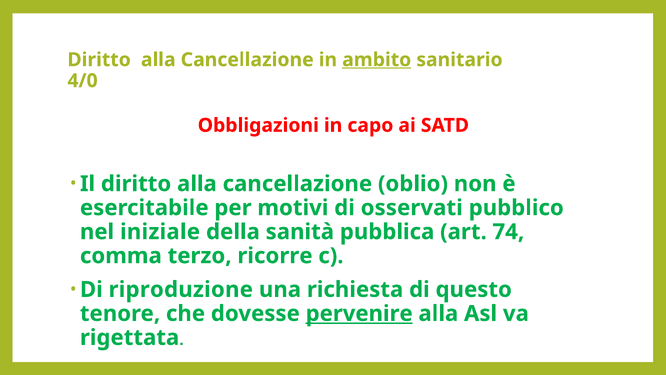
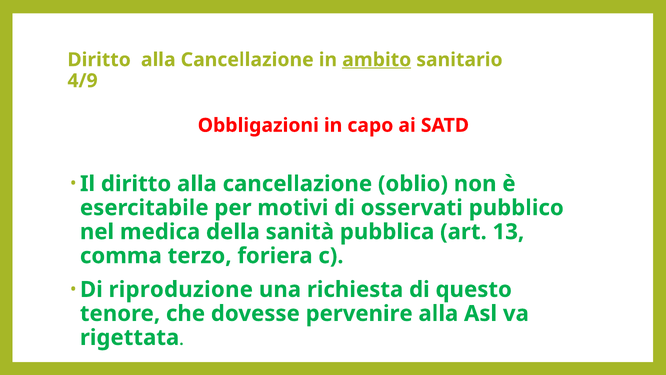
4/0: 4/0 -> 4/9
iniziale: iniziale -> medica
74: 74 -> 13
ricorre: ricorre -> foriera
pervenire underline: present -> none
